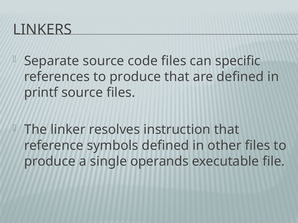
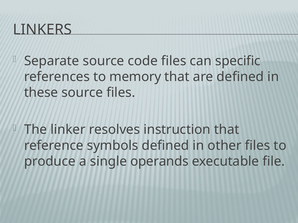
references to produce: produce -> memory
printf: printf -> these
